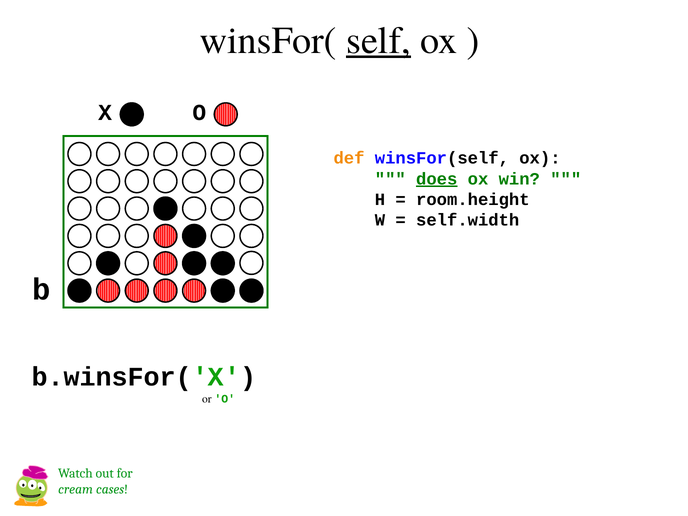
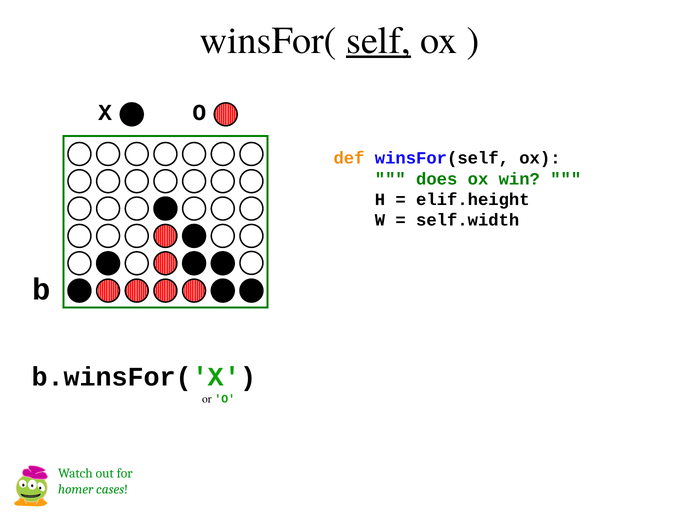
does underline: present -> none
room.height: room.height -> elif.height
cream: cream -> homer
